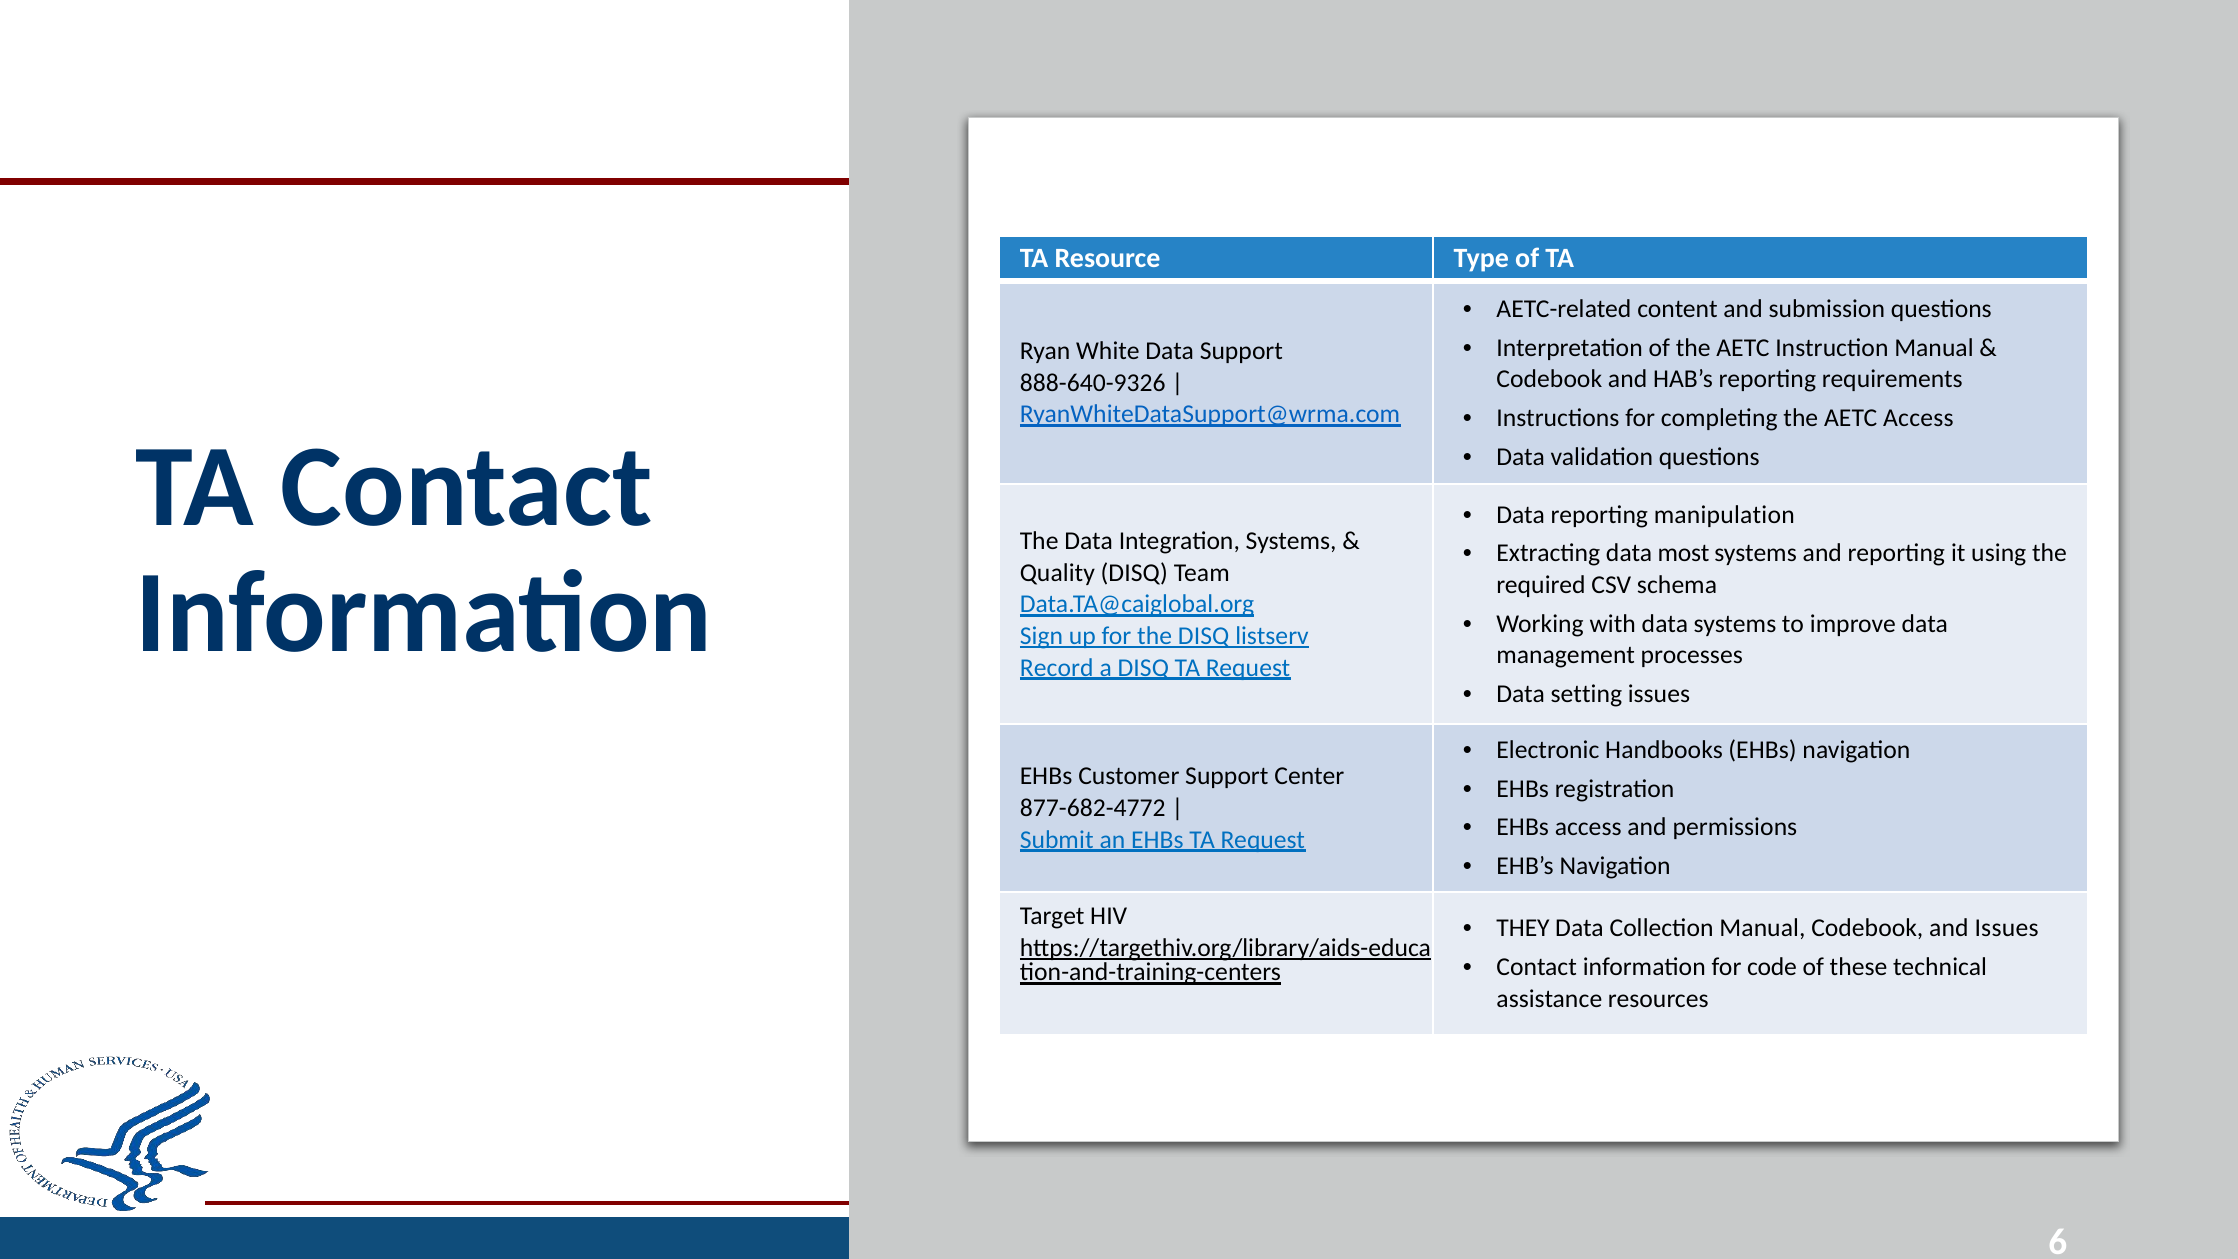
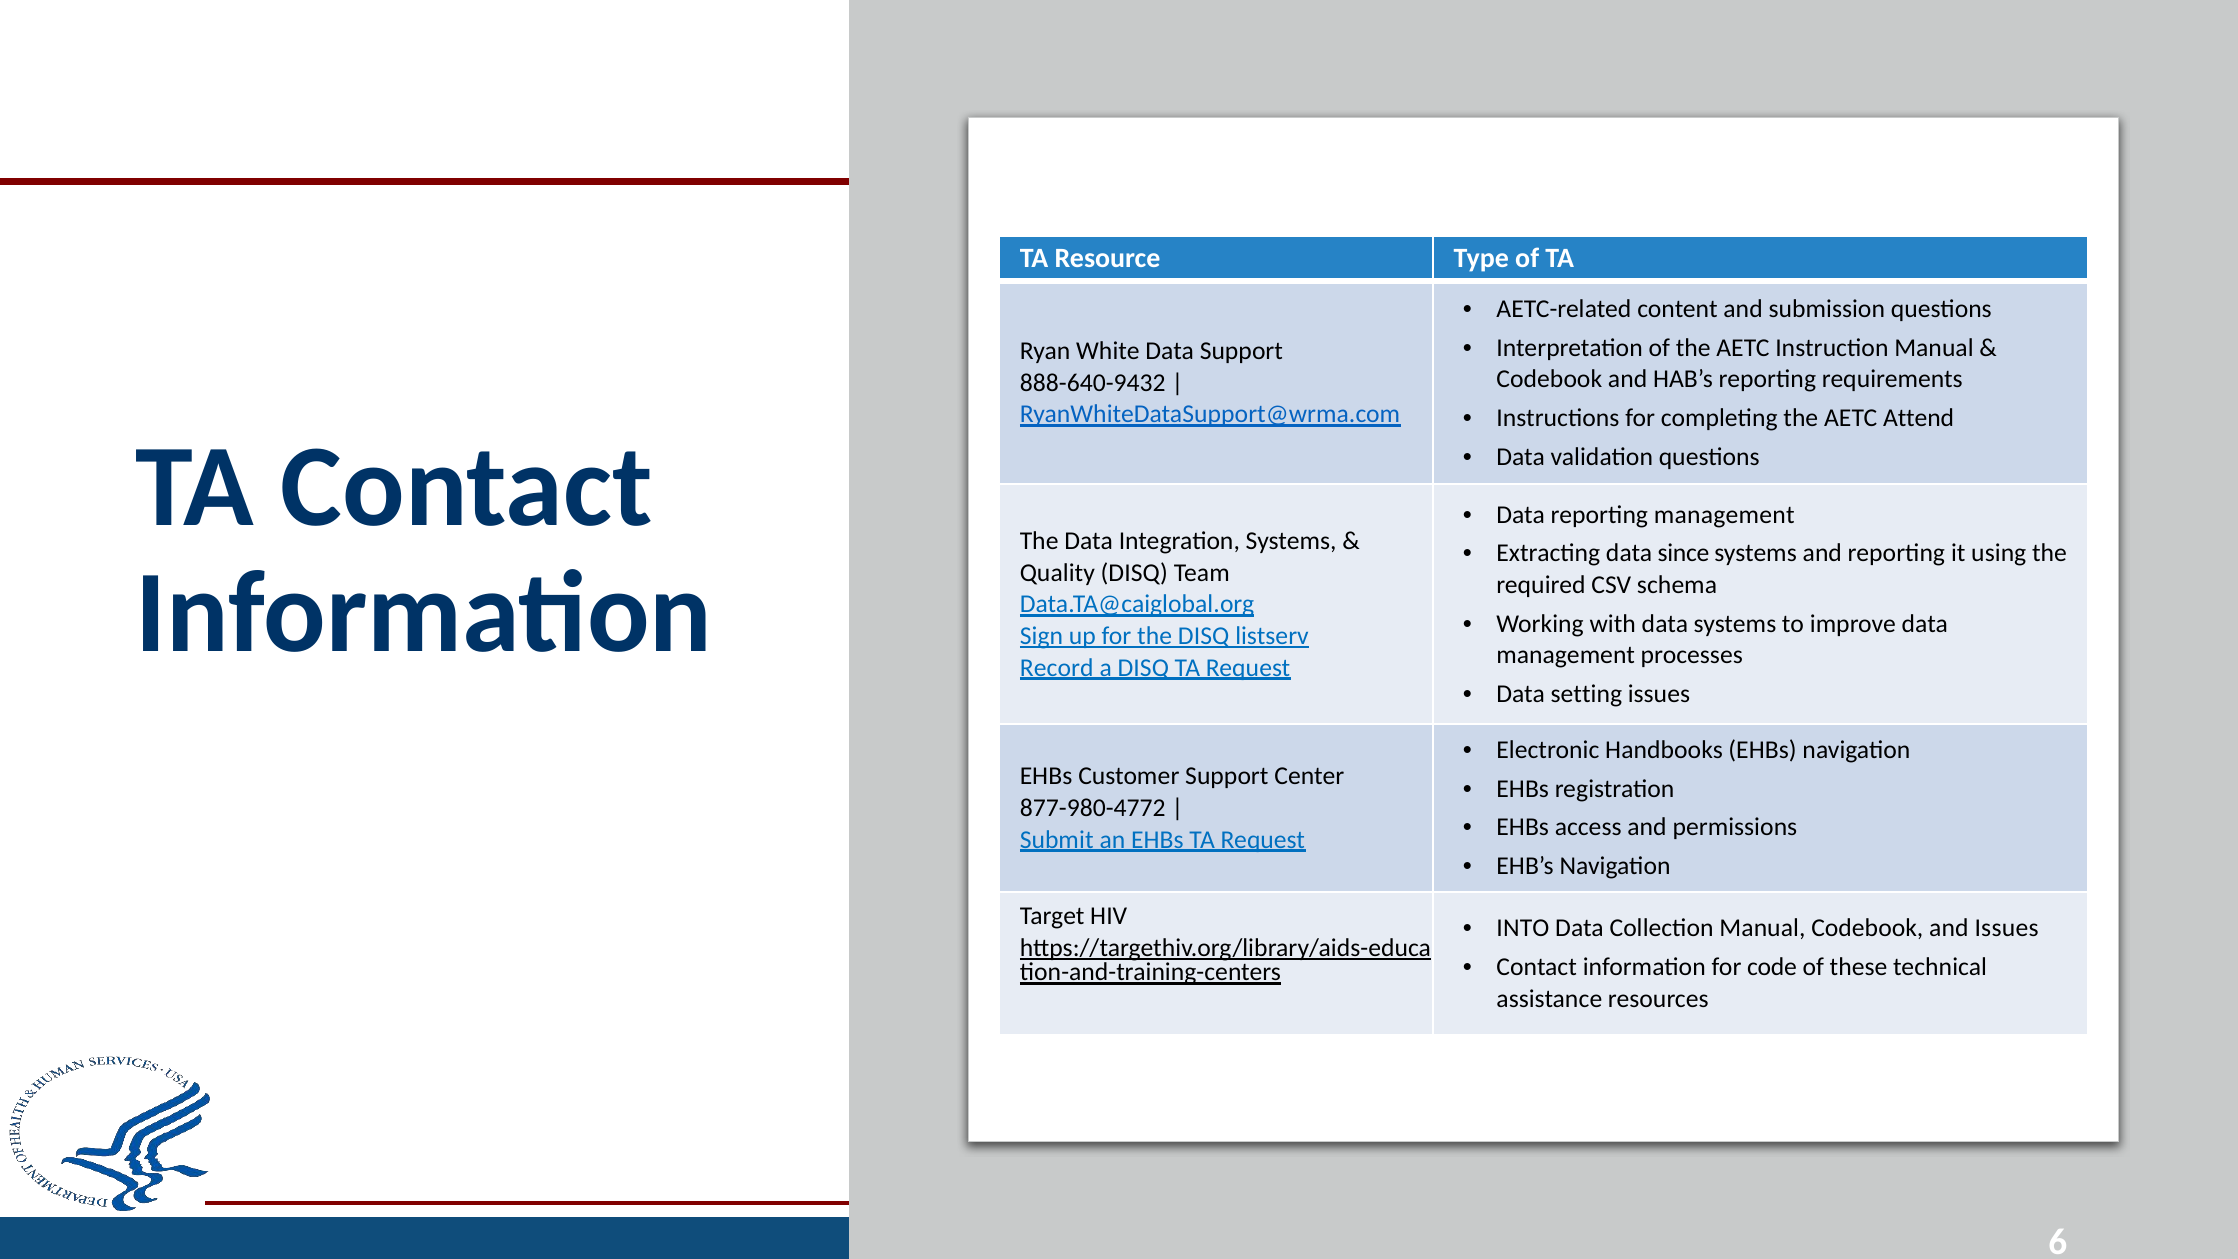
888-640-9326: 888-640-9326 -> 888-640-9432
AETC Access: Access -> Attend
reporting manipulation: manipulation -> management
most: most -> since
877-682-4772: 877-682-4772 -> 877-980-4772
THEY: THEY -> INTO
